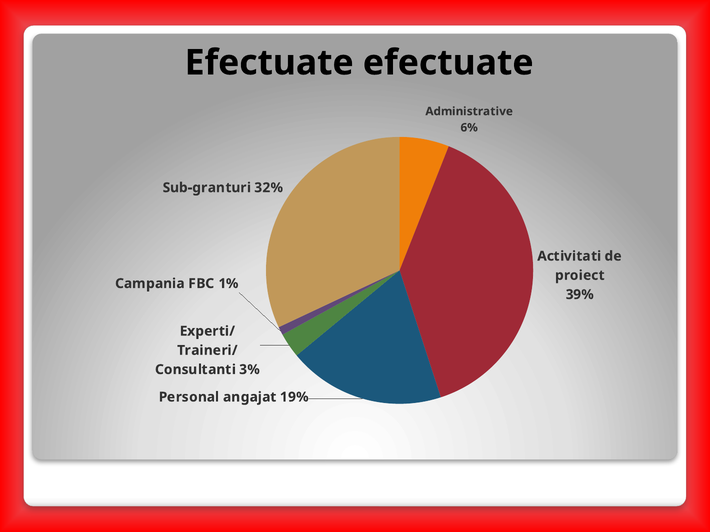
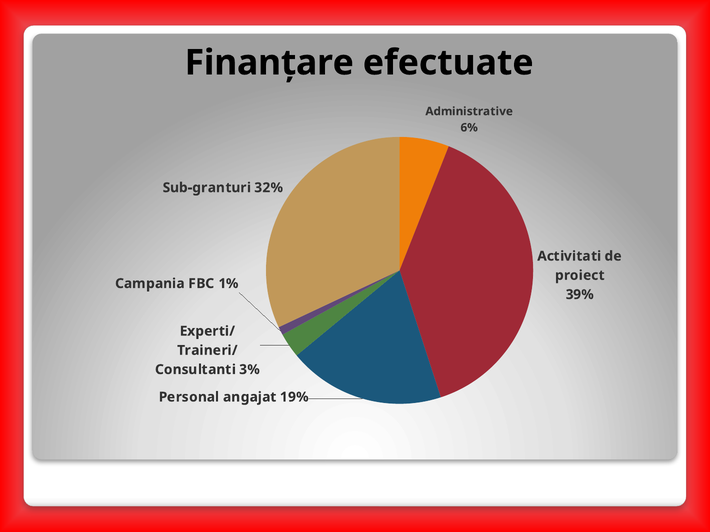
Efectuate at (269, 63): Efectuate -> Finanțare
